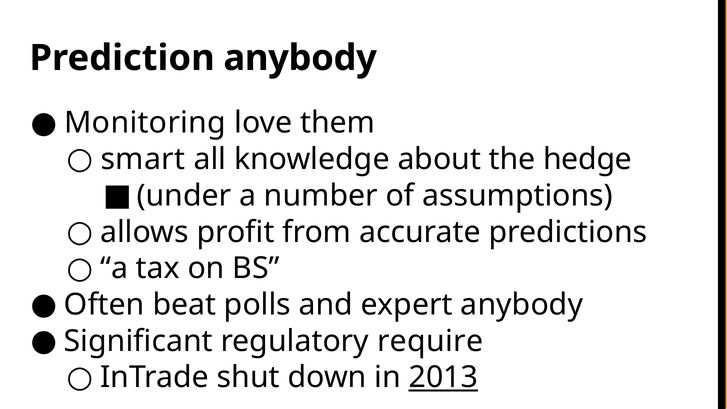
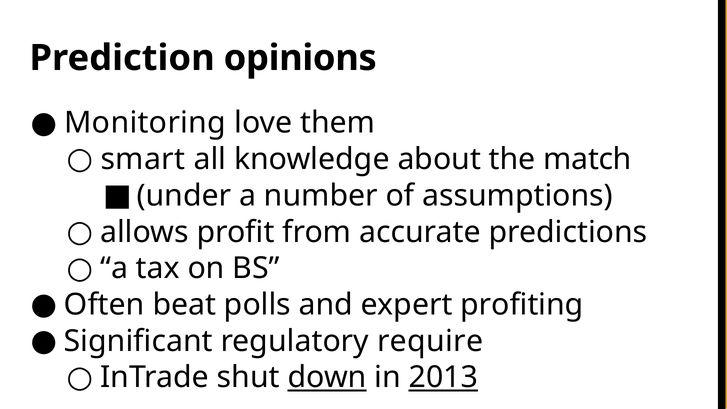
Prediction anybody: anybody -> opinions
hedge: hedge -> match
expert anybody: anybody -> profiting
down underline: none -> present
